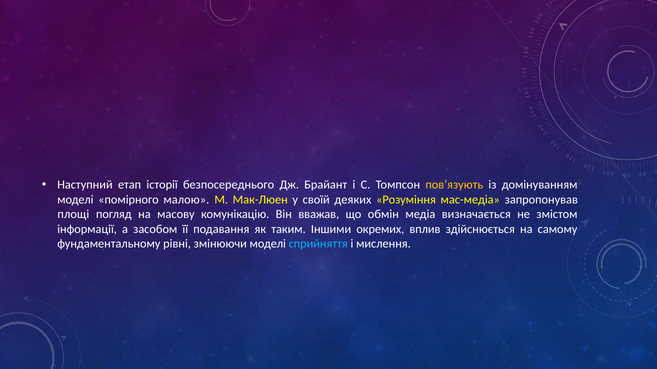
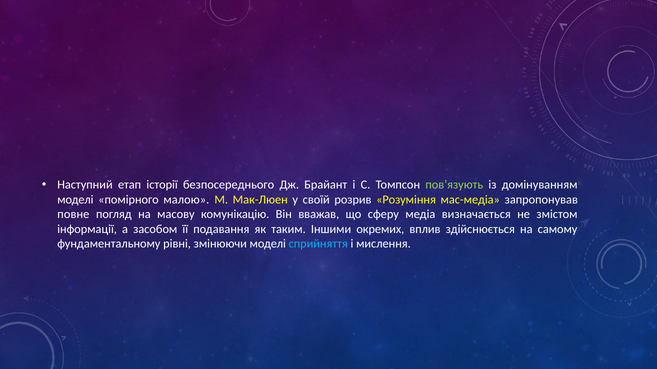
пов’язують colour: yellow -> light green
деяких: деяких -> розрив
площі: площі -> повне
обмін: обмін -> сферу
